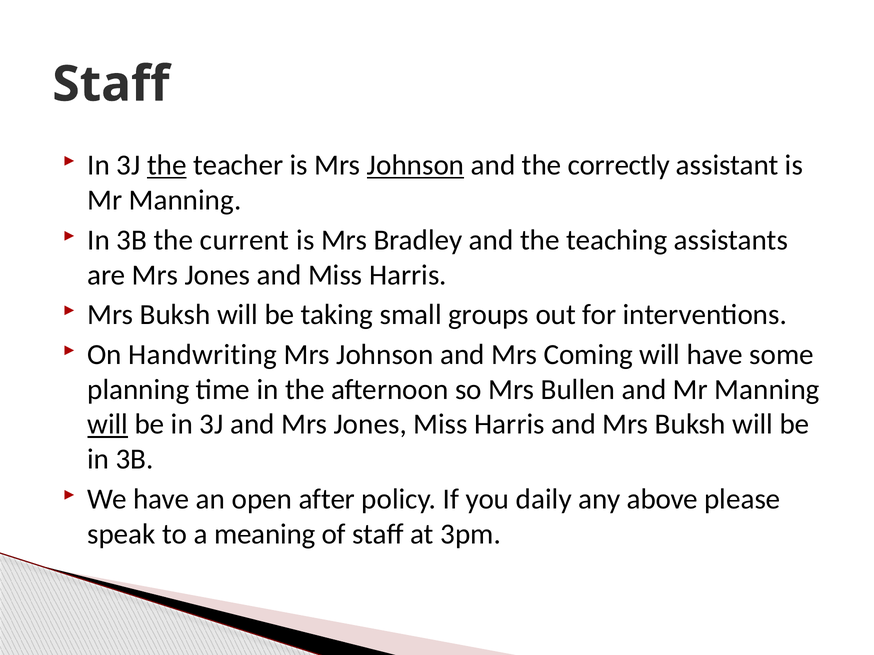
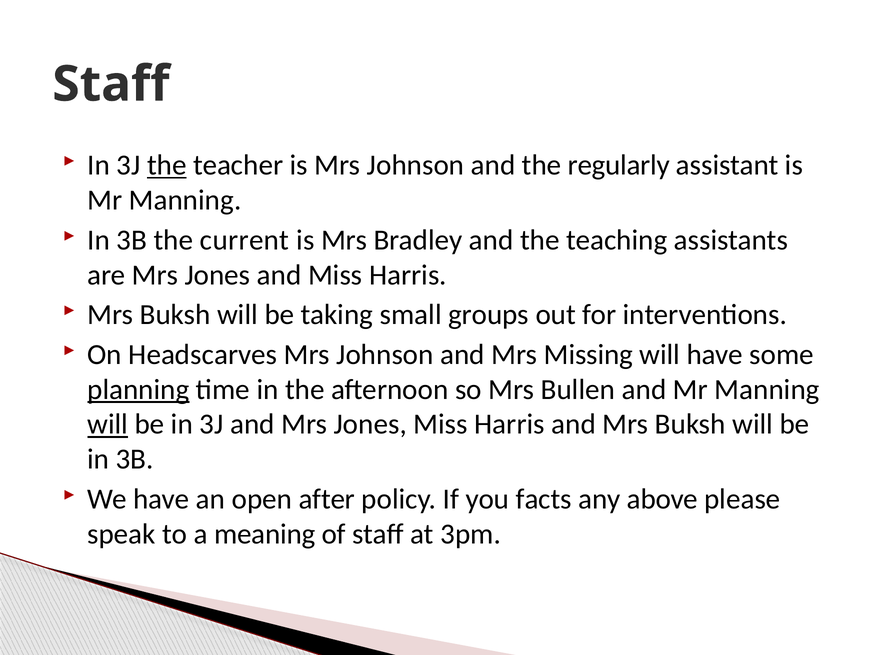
Johnson at (416, 165) underline: present -> none
correctly: correctly -> regularly
Handwriting: Handwriting -> Headscarves
Coming: Coming -> Missing
planning underline: none -> present
daily: daily -> facts
